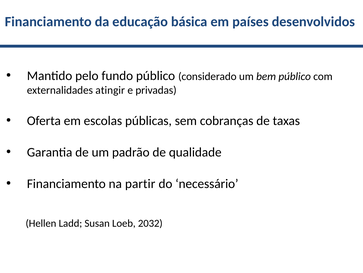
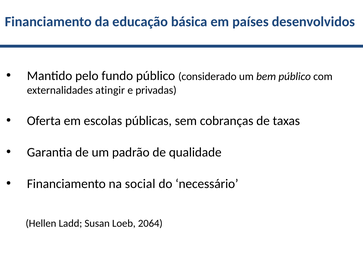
partir: partir -> social
2032: 2032 -> 2064
